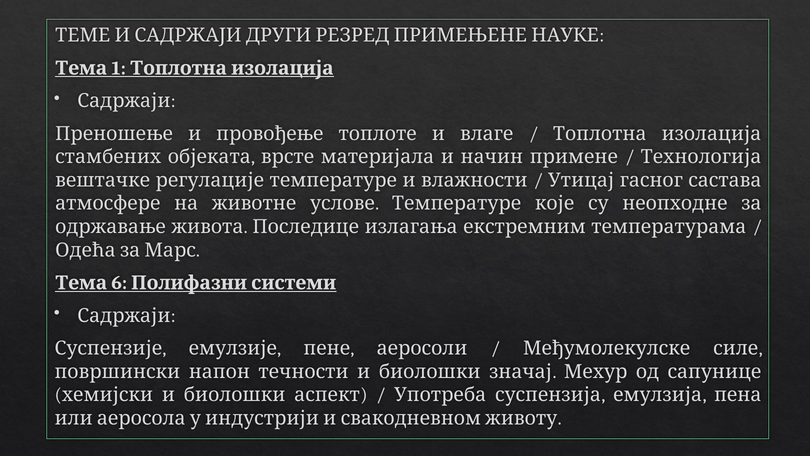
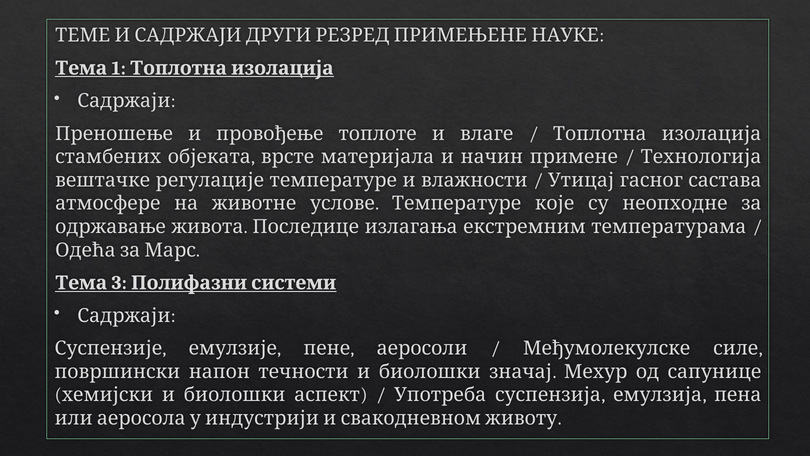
6: 6 -> 3
